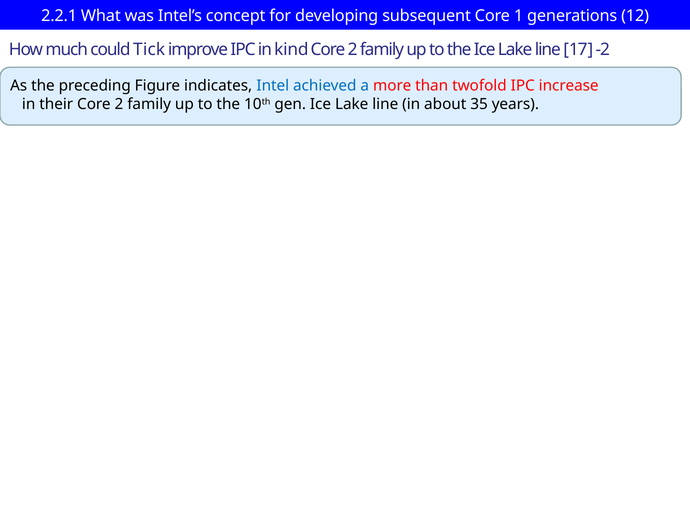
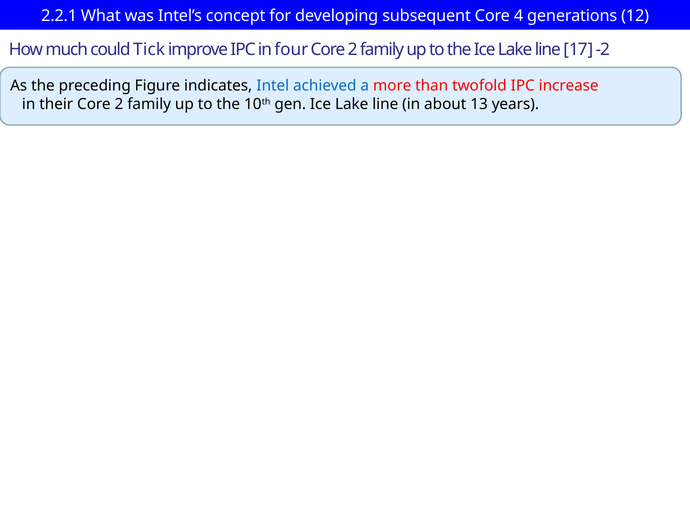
1: 1 -> 4
kind: kind -> four
35: 35 -> 13
